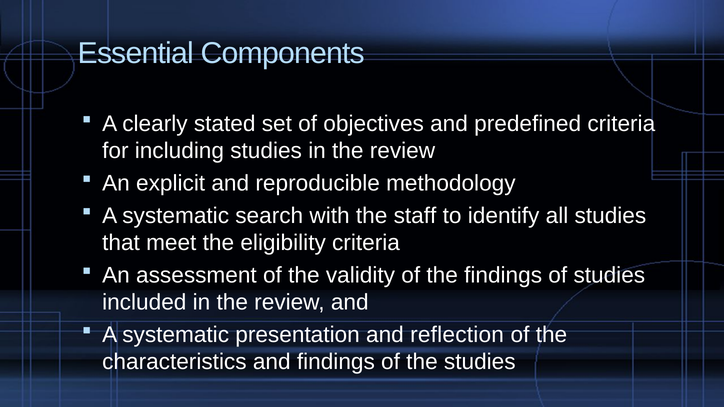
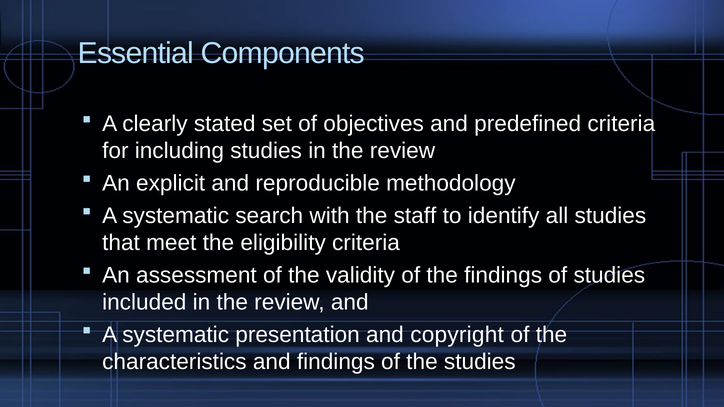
reflection: reflection -> copyright
